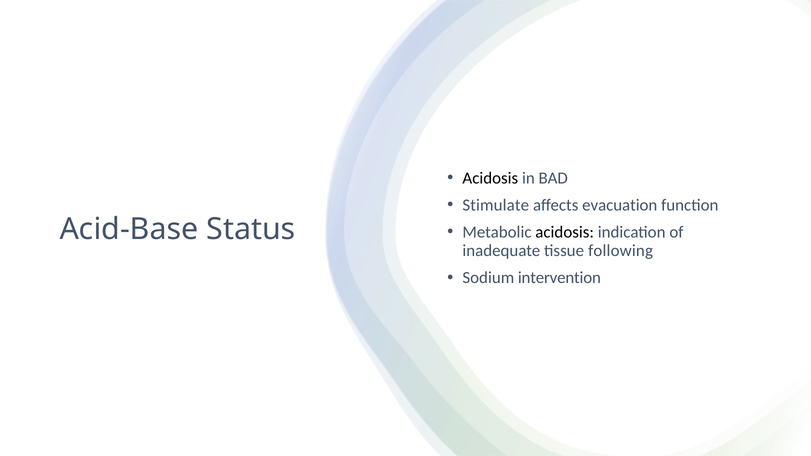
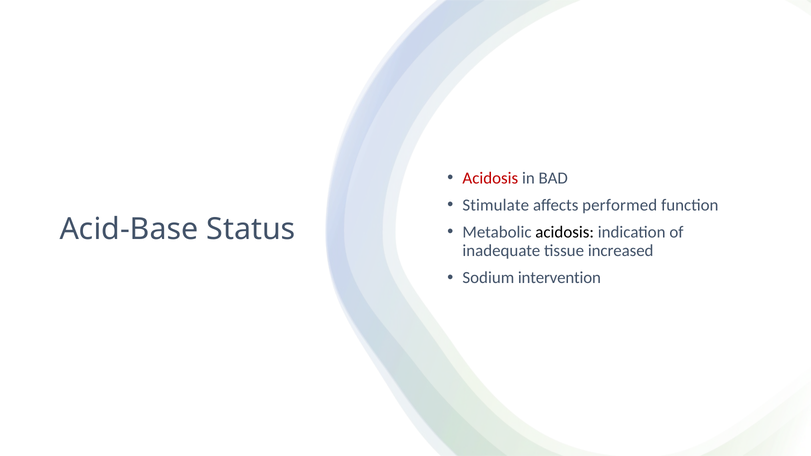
Acidosis at (490, 178) colour: black -> red
evacuation: evacuation -> performed
following: following -> increased
